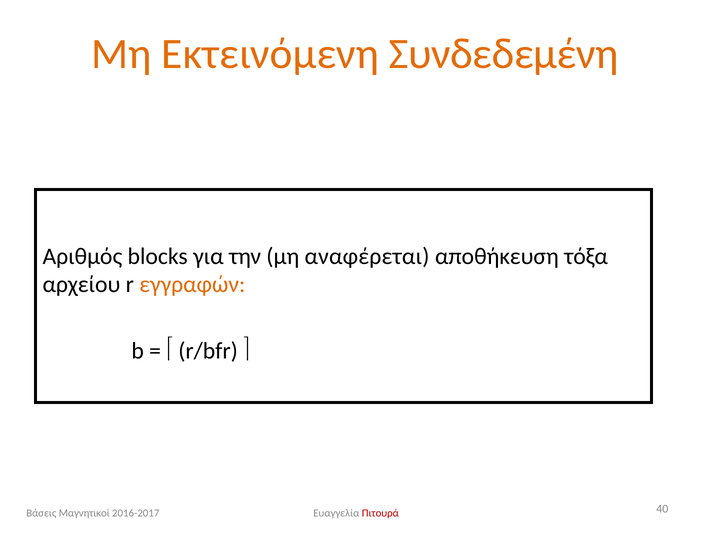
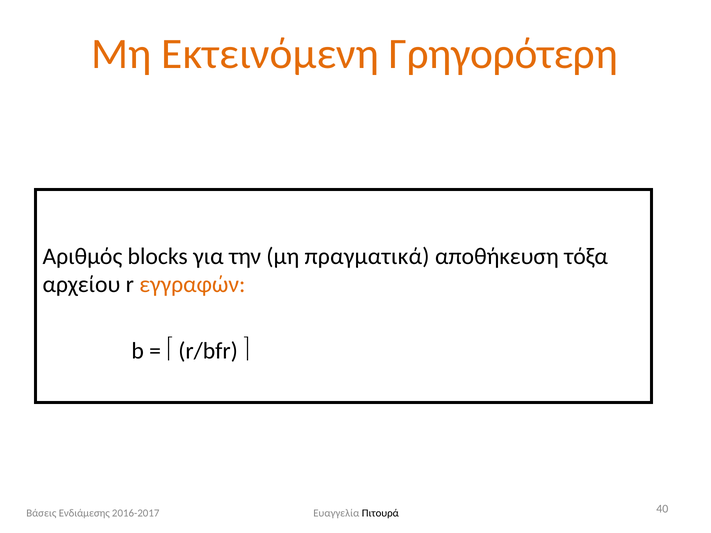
Συνδεδεμένη: Συνδεδεμένη -> Γρηγορότερη
αναφέρεται: αναφέρεται -> πραγματικά
Μαγνητικοί: Μαγνητικοί -> Ενδιάμεσης
Πιτουρά colour: red -> black
